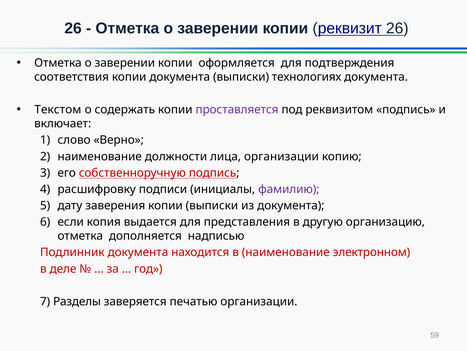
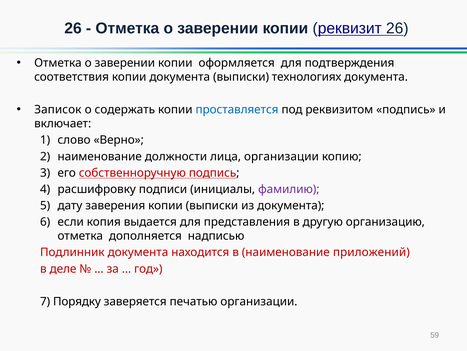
Текстом: Текстом -> Записок
проставляется colour: purple -> blue
электронном: электронном -> приложений
Разделы: Разделы -> Порядку
